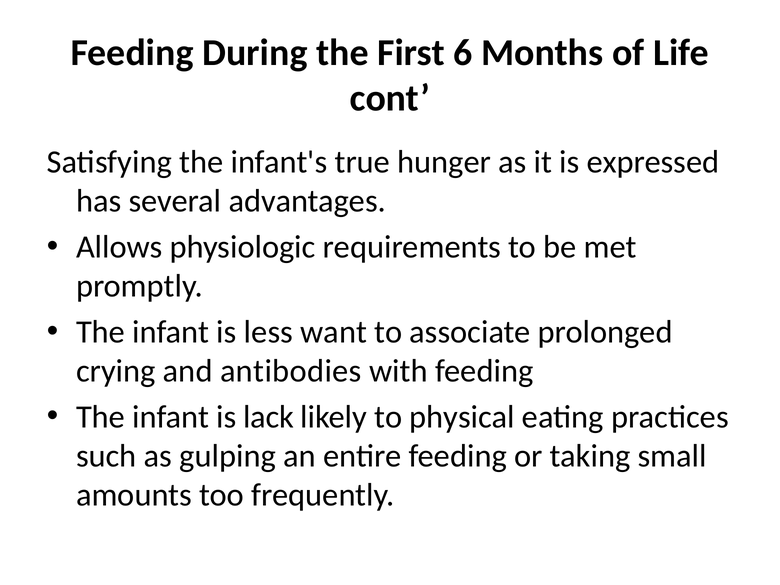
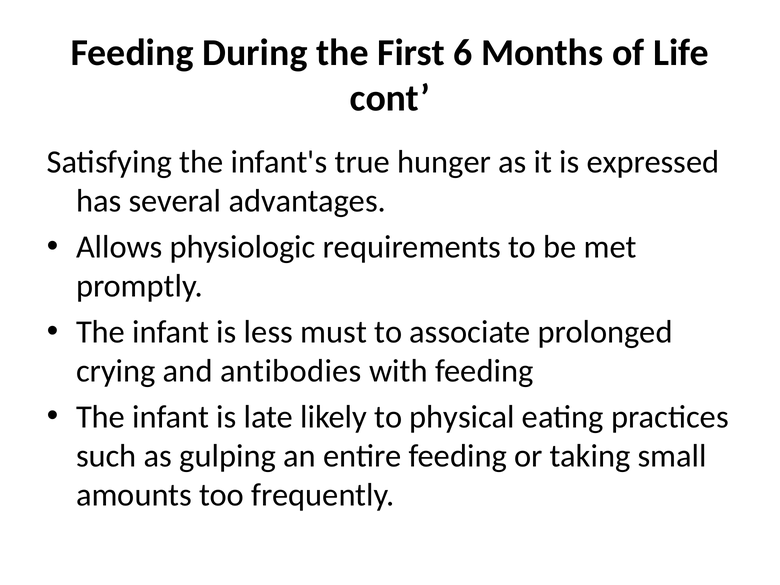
want: want -> must
lack: lack -> late
